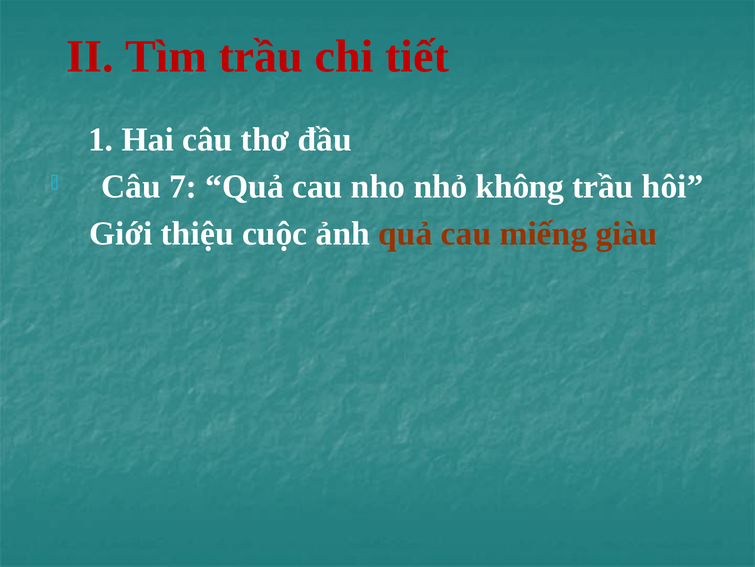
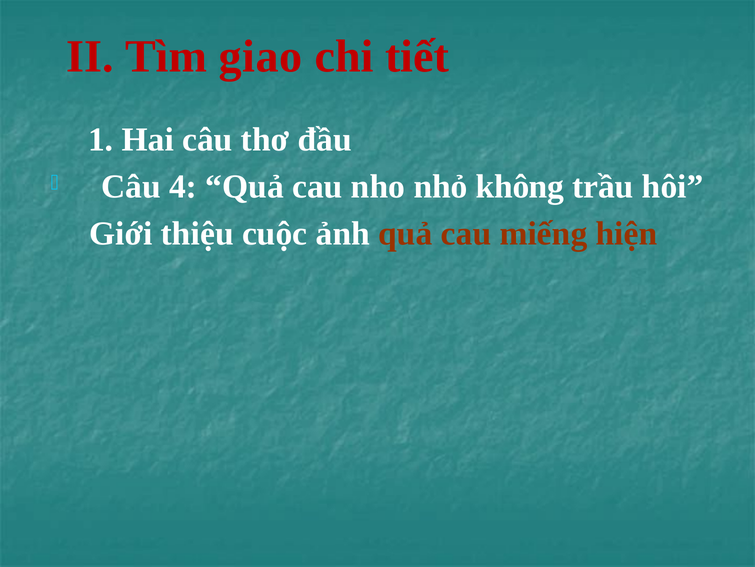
Tìm trầu: trầu -> giao
7: 7 -> 4
giàu: giàu -> hiện
